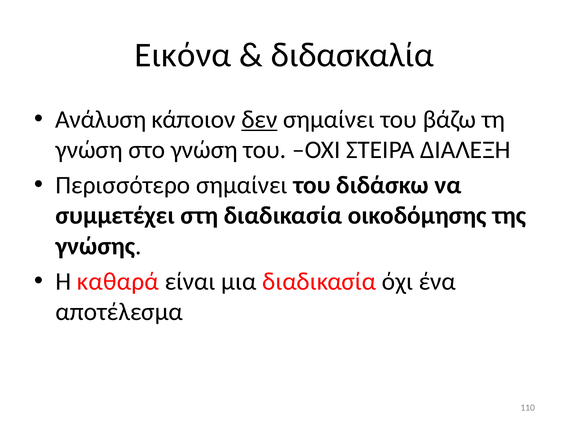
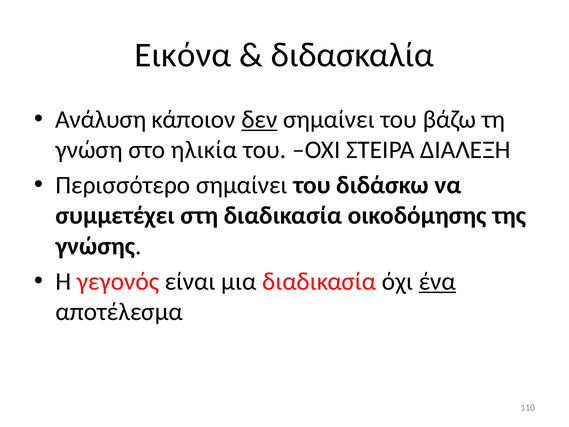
στο γνώση: γνώση -> ηλικία
καθαρά: καθαρά -> γεγονός
ένα underline: none -> present
